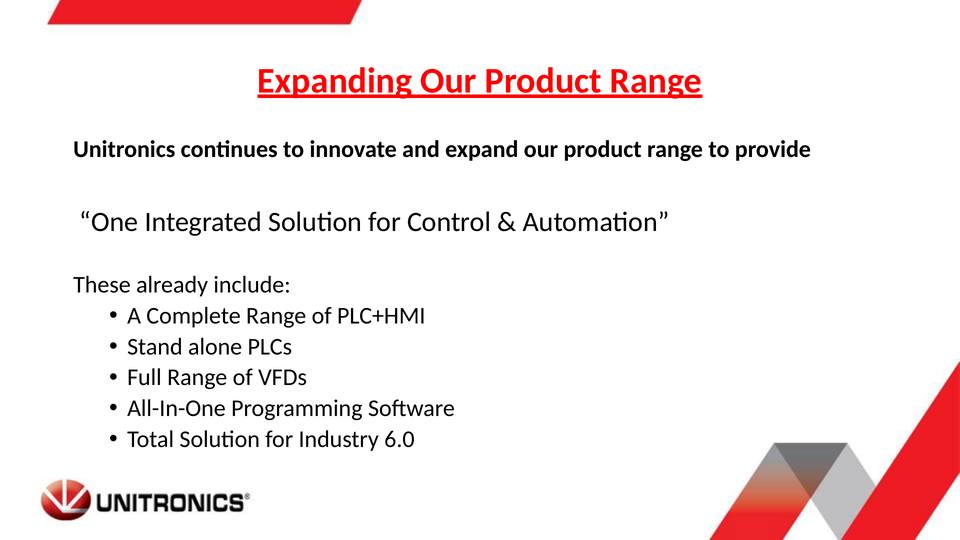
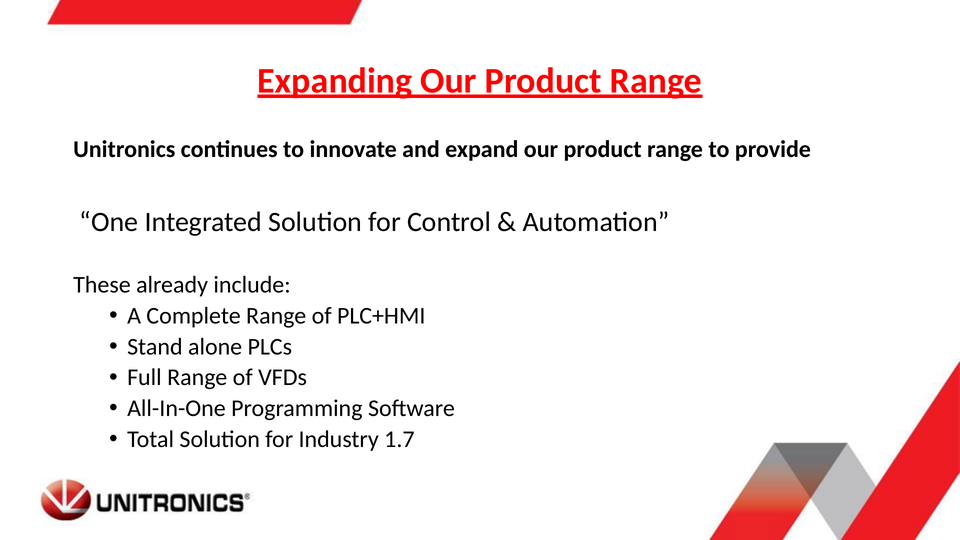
6.0: 6.0 -> 1.7
